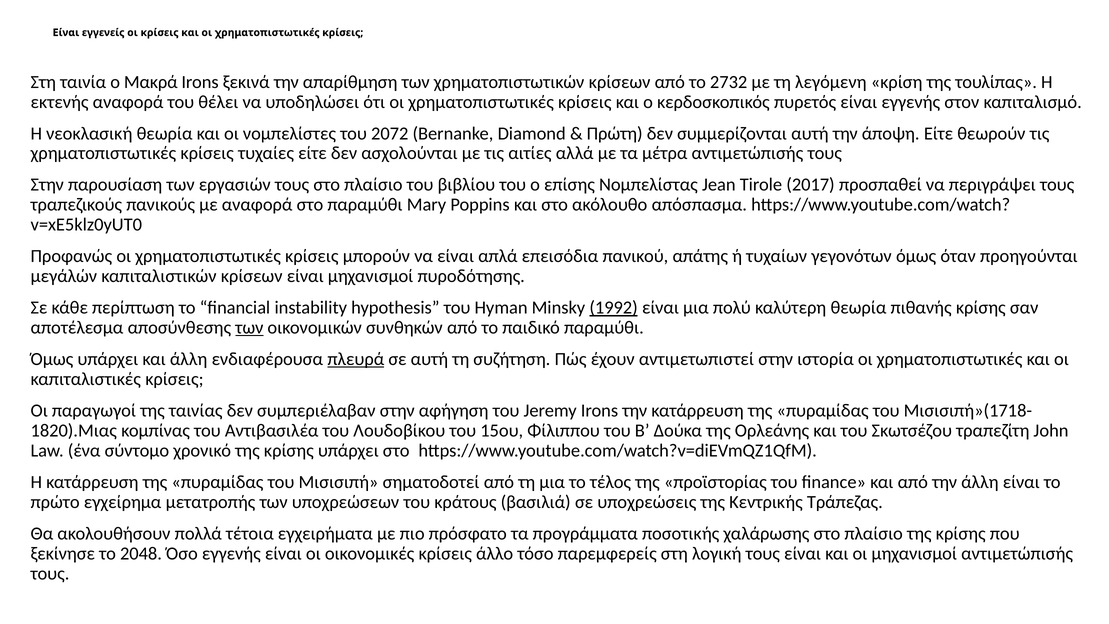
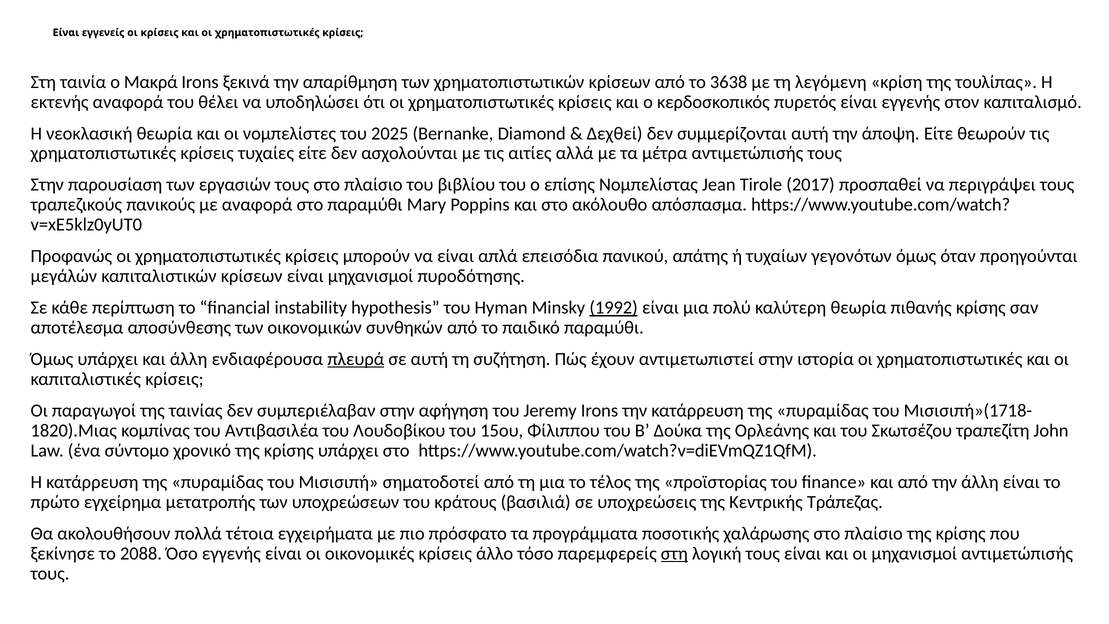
2732: 2732 -> 3638
2072: 2072 -> 2025
Πρώτη: Πρώτη -> Δεχθεί
των at (249, 328) underline: present -> none
2048: 2048 -> 2088
στη at (674, 553) underline: none -> present
